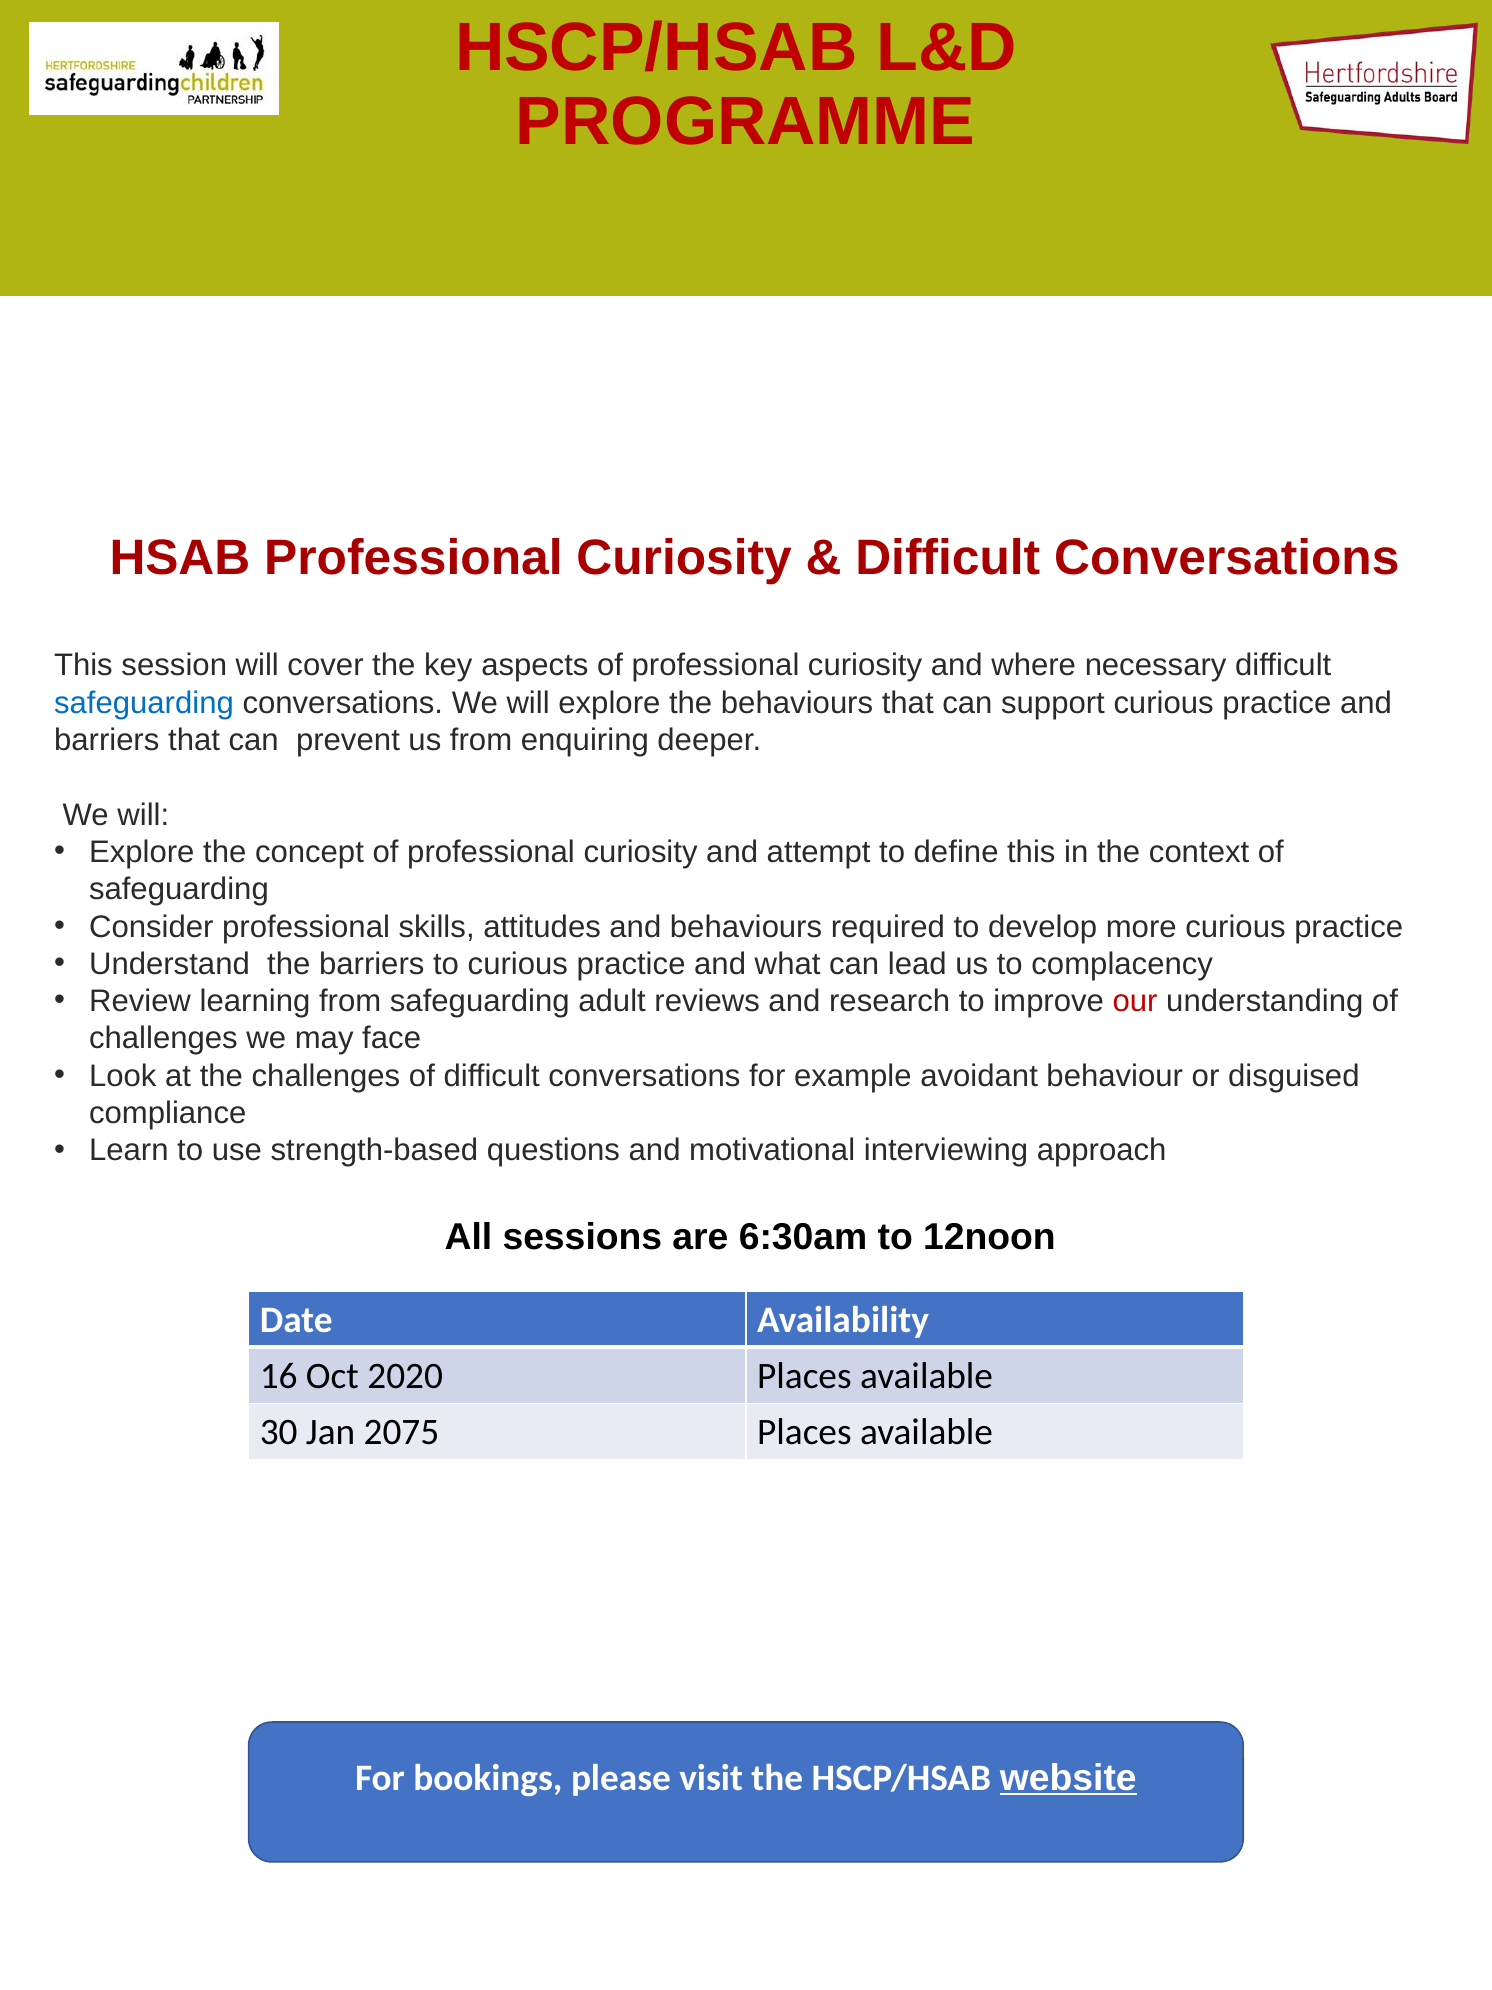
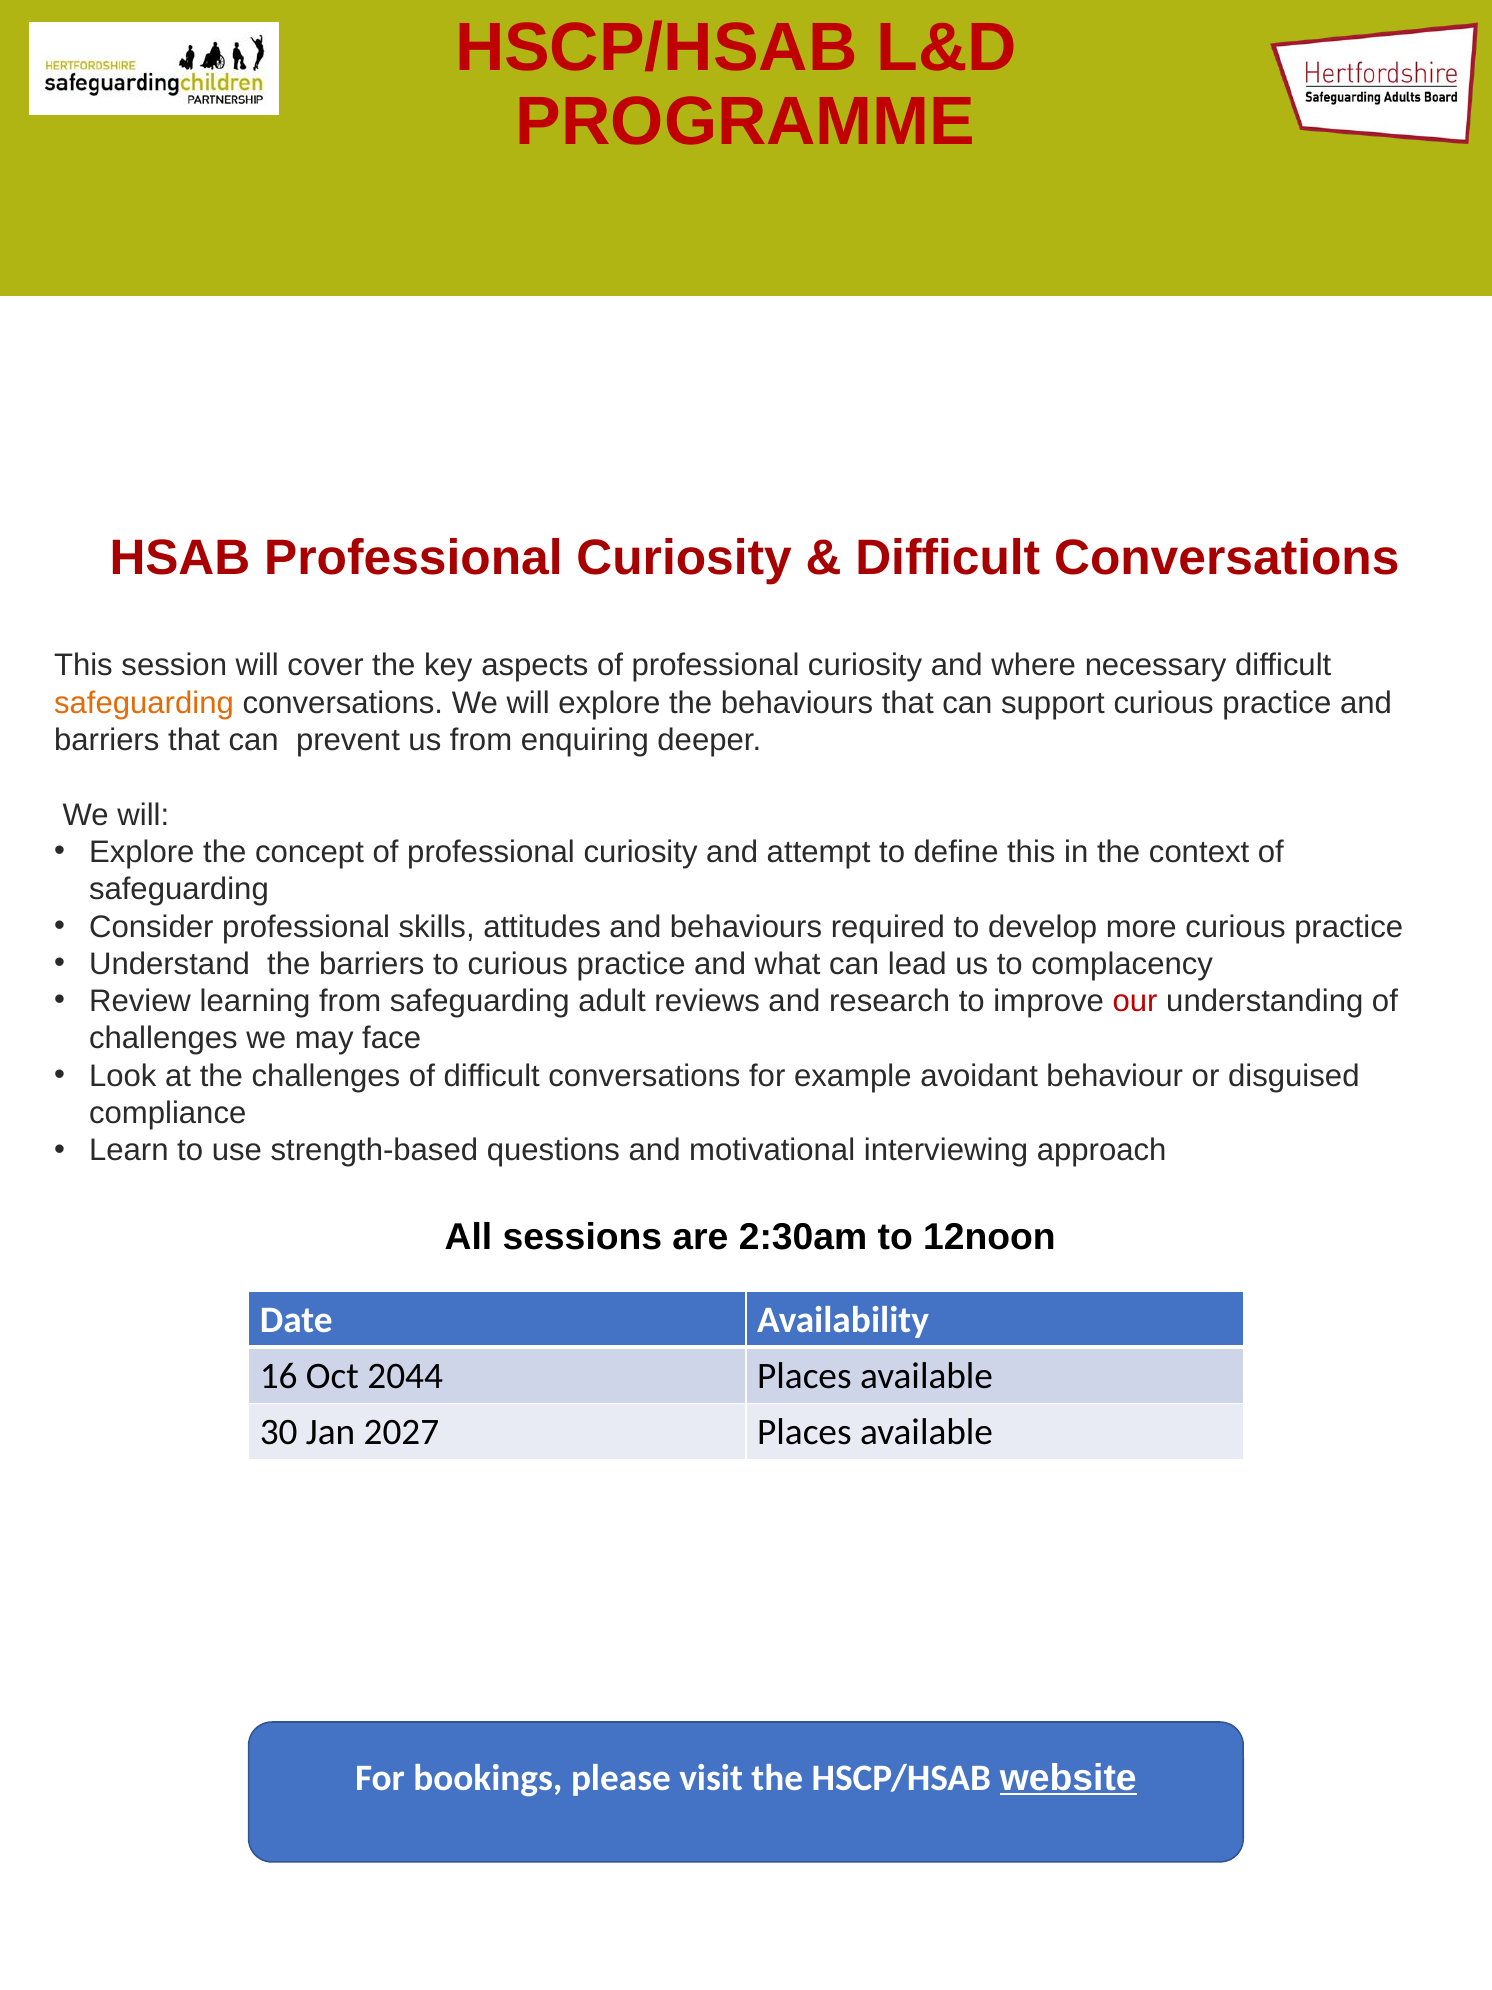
safeguarding at (144, 703) colour: blue -> orange
6:30am: 6:30am -> 2:30am
2020: 2020 -> 2044
2075: 2075 -> 2027
